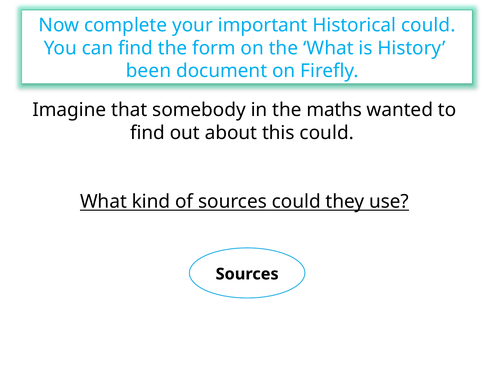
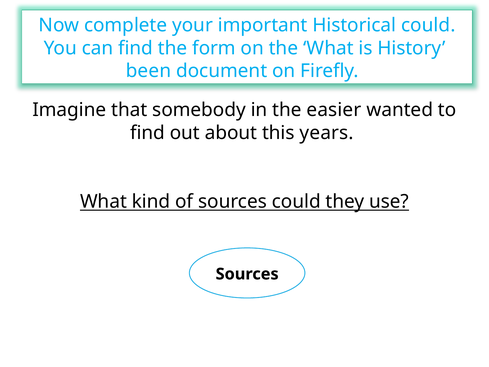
maths: maths -> easier
this could: could -> years
